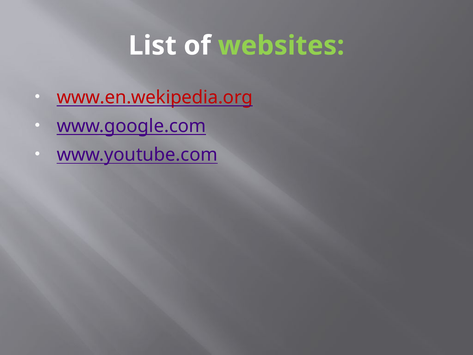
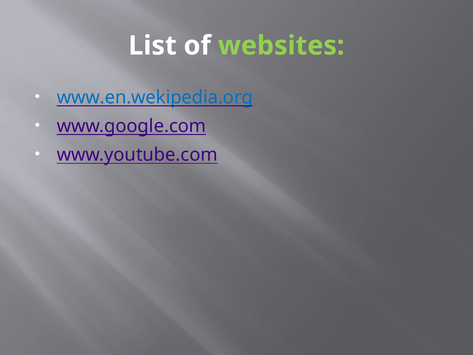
www.en.wekipedia.org colour: red -> blue
